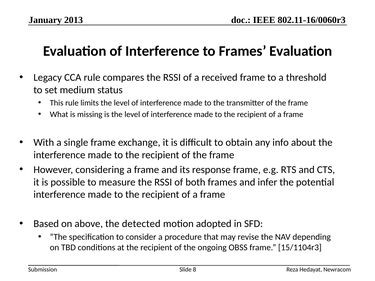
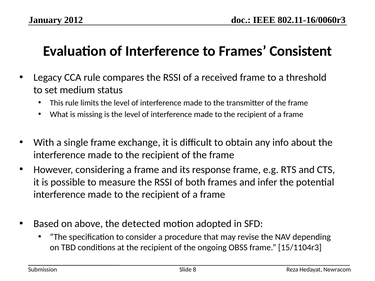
2013: 2013 -> 2012
Frames Evaluation: Evaluation -> Consistent
